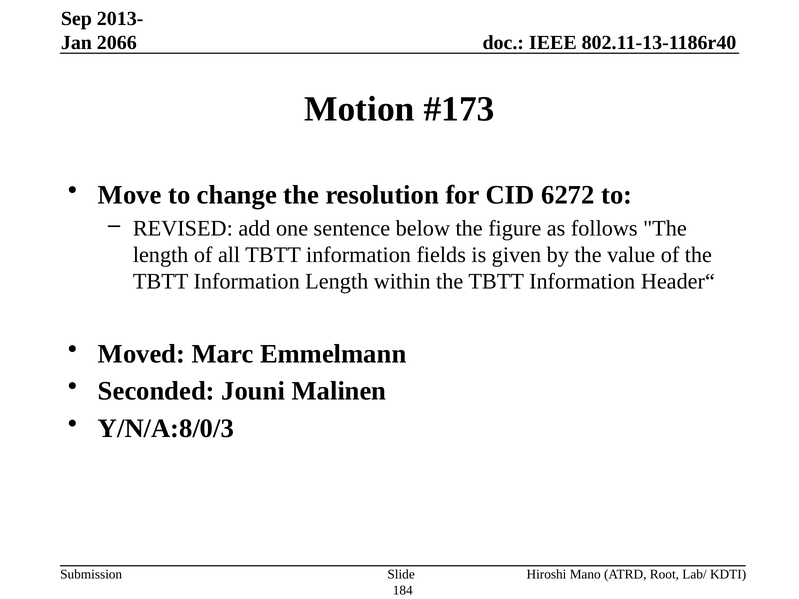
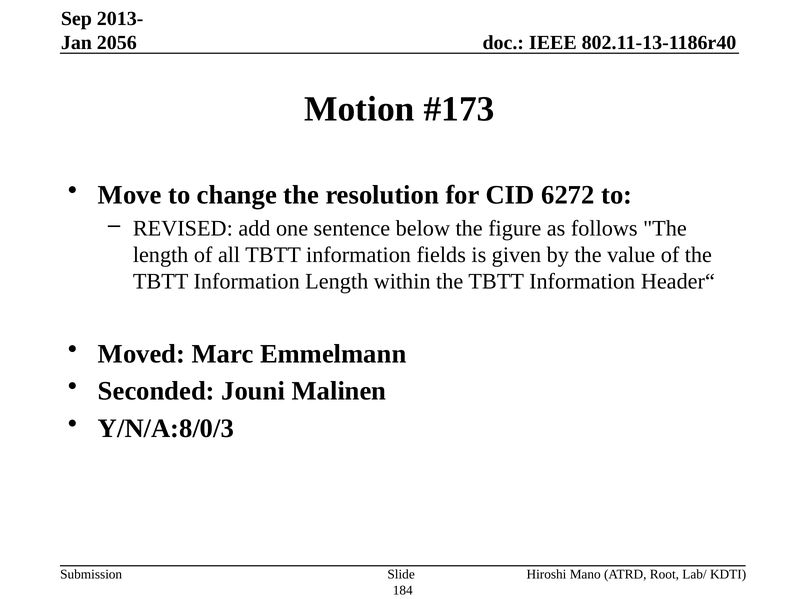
2066: 2066 -> 2056
